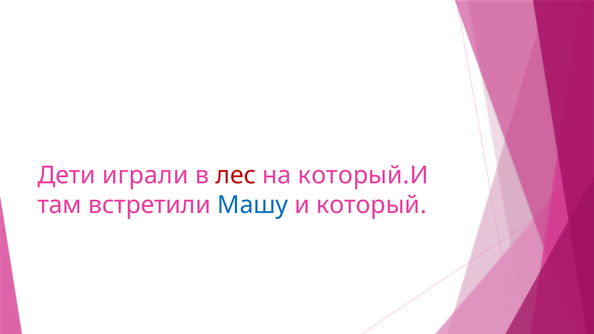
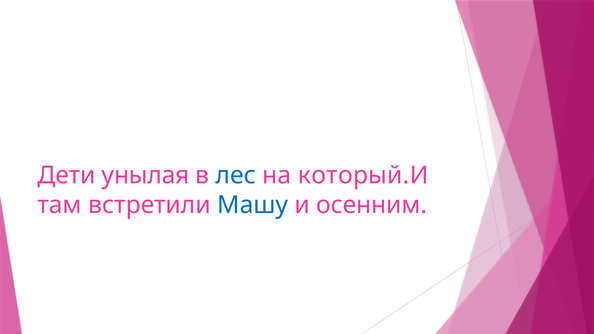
играли: играли -> унылая
лес colour: red -> blue
который: который -> осенним
